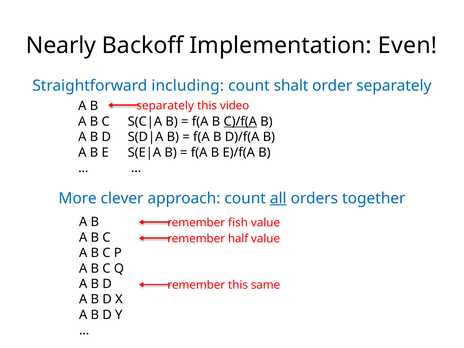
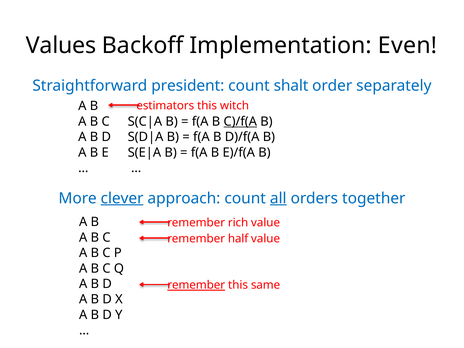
Nearly: Nearly -> Values
including: including -> president
separately at (165, 106): separately -> estimators
video: video -> witch
clever underline: none -> present
fish: fish -> rich
remember at (196, 285) underline: none -> present
